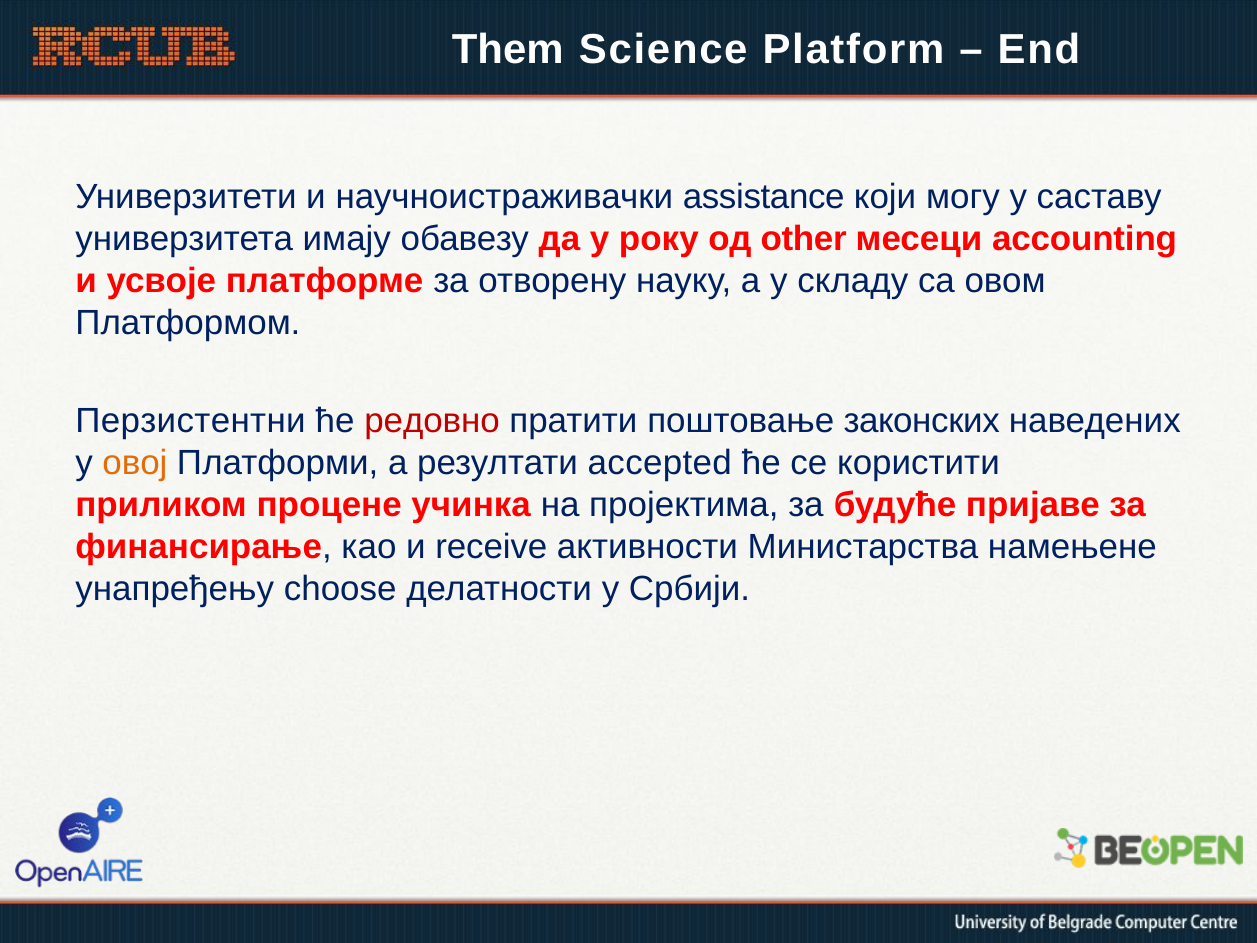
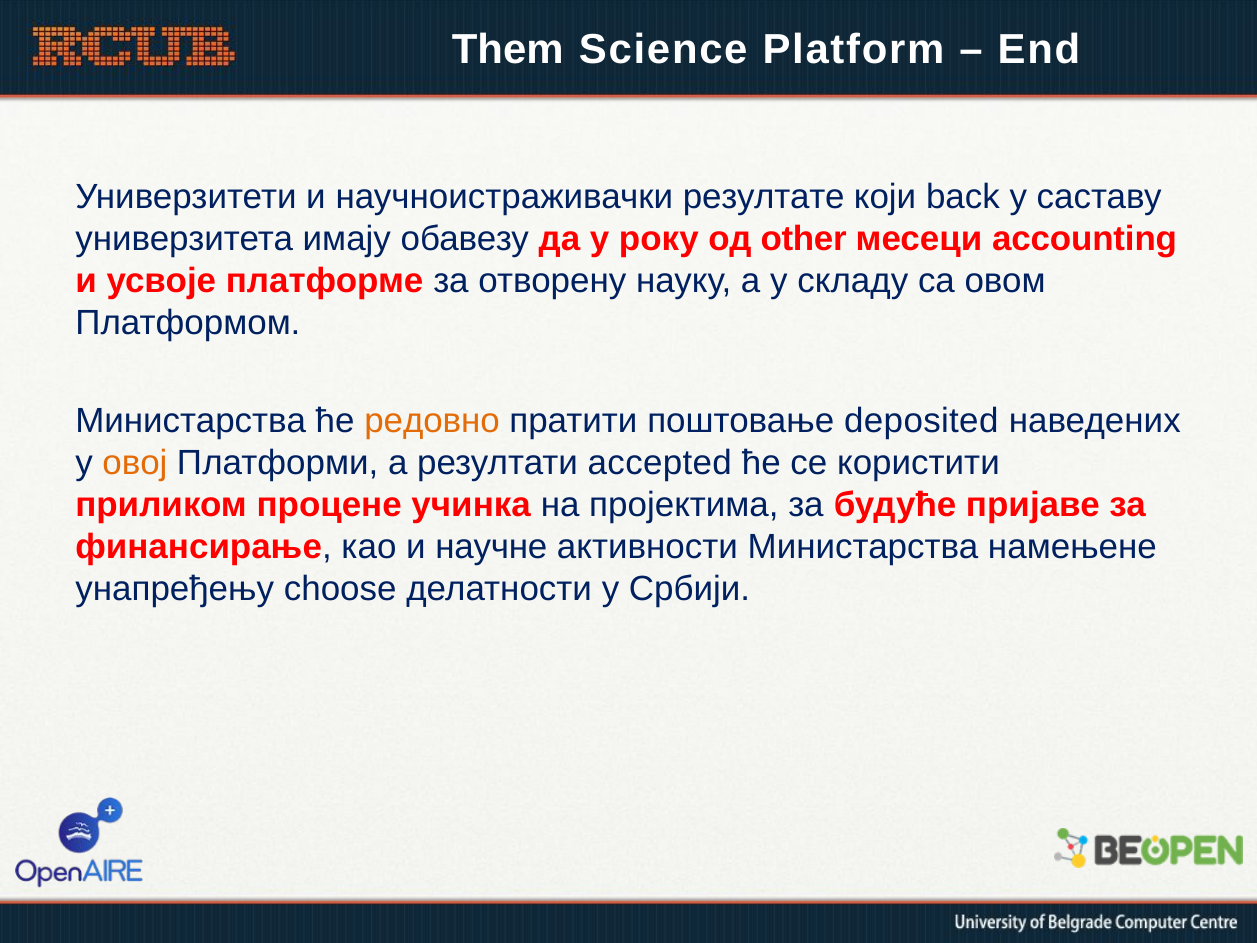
assistance: assistance -> резултате
могу: могу -> back
Перзистентни at (191, 421): Перзистентни -> Министарства
редовно colour: red -> orange
законских: законских -> deposited
receive: receive -> научне
